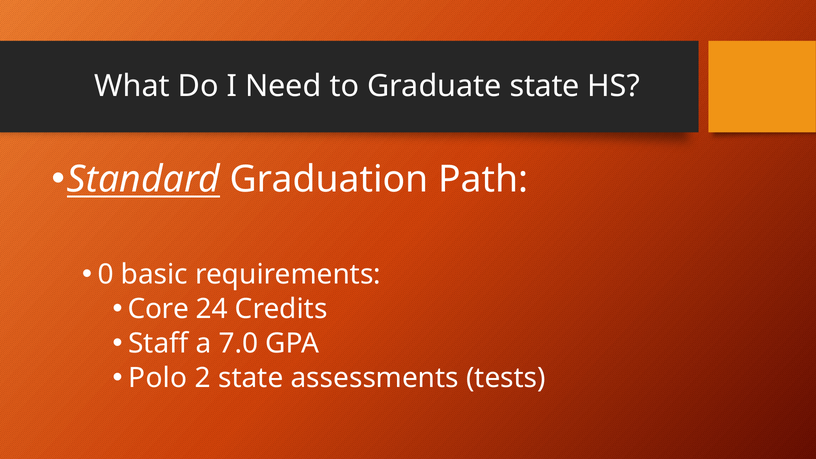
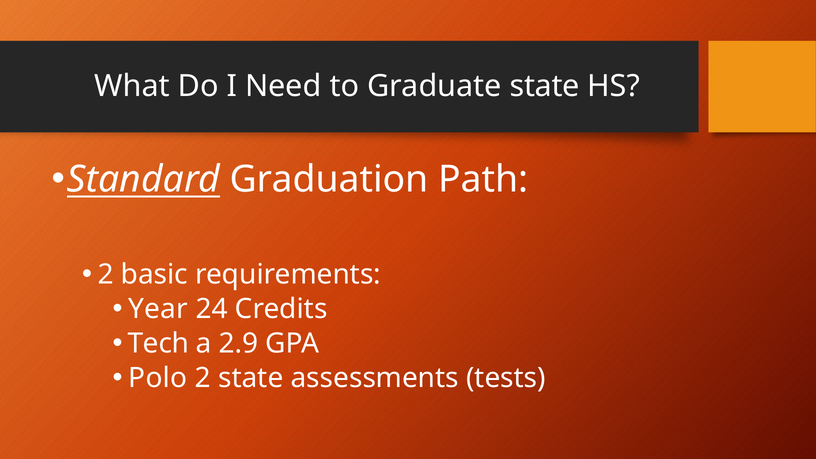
0 at (106, 274): 0 -> 2
Core: Core -> Year
Staff: Staff -> Tech
7.0: 7.0 -> 2.9
